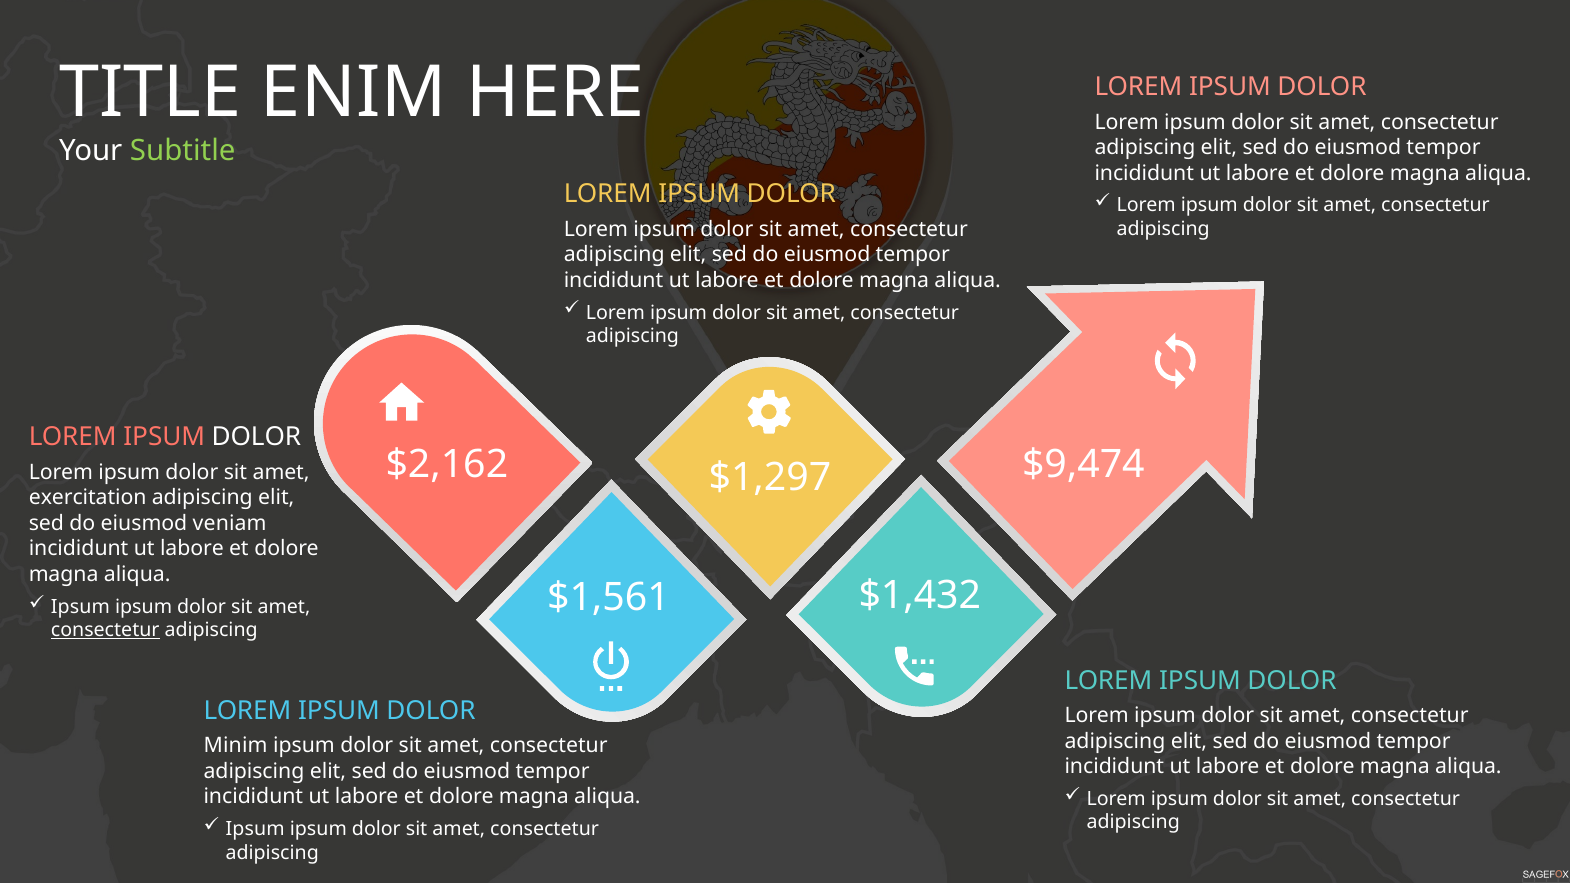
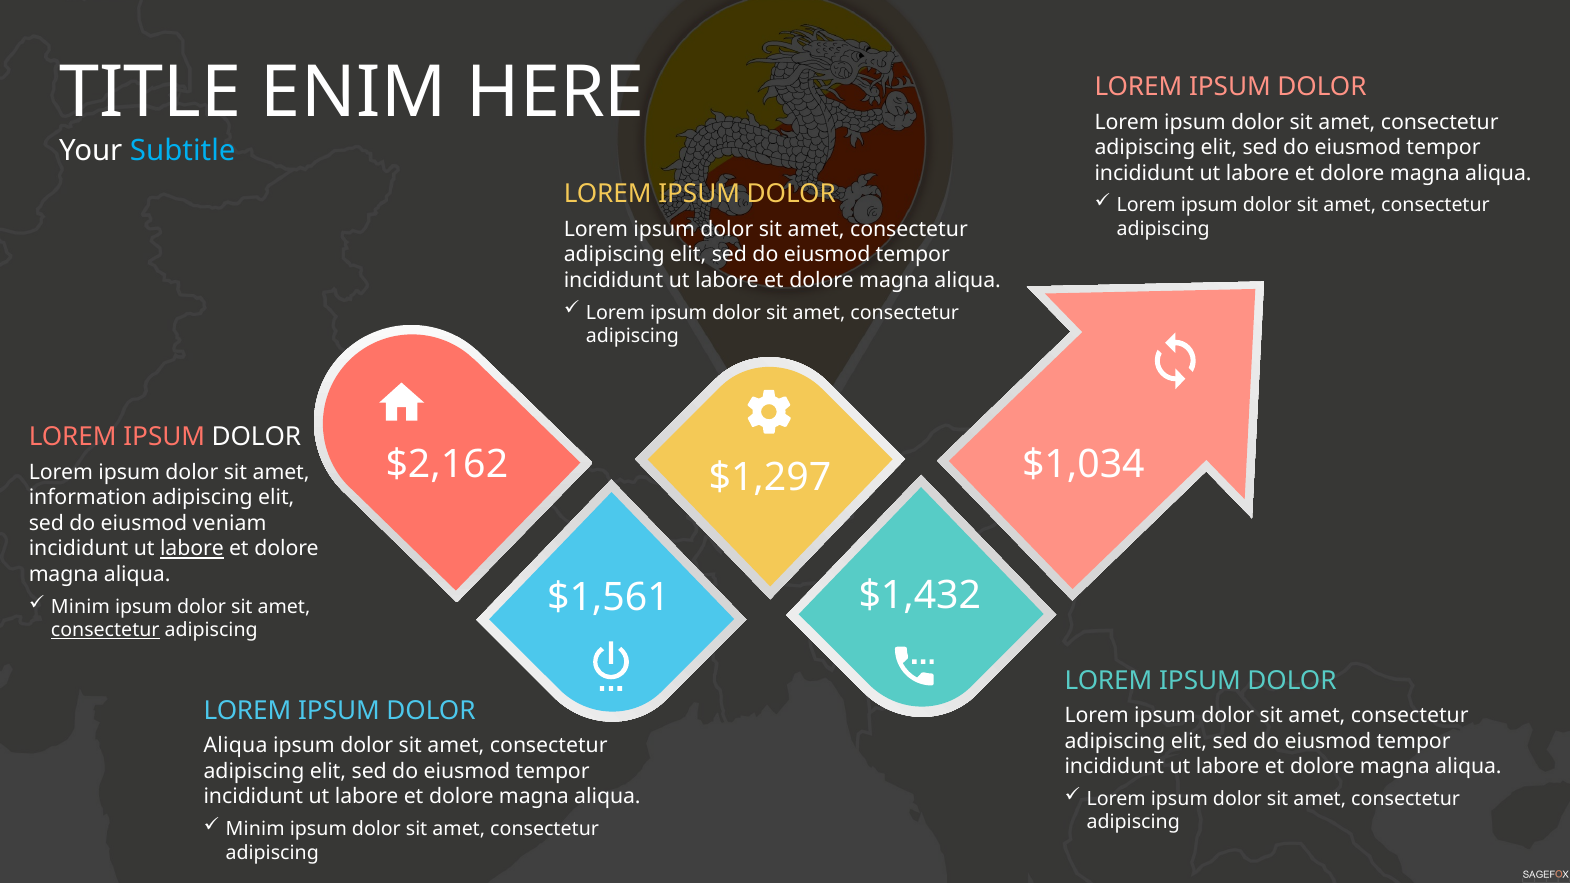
Subtitle colour: light green -> light blue
$9,474: $9,474 -> $1,034
exercitation: exercitation -> information
labore at (192, 549) underline: none -> present
Ipsum at (80, 607): Ipsum -> Minim
Minim at (236, 746): Minim -> Aliqua
Ipsum at (255, 829): Ipsum -> Minim
